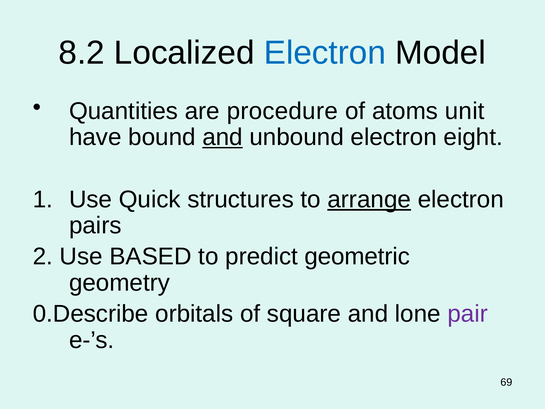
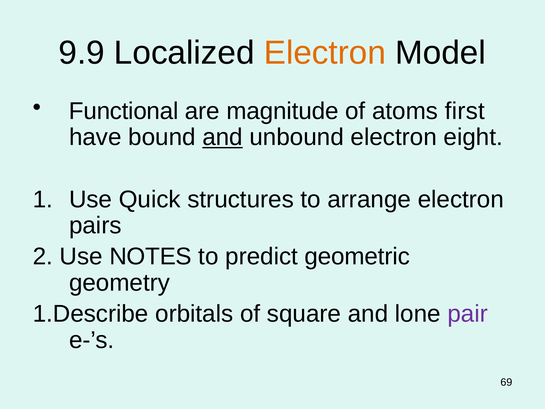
8.2: 8.2 -> 9.9
Electron at (325, 53) colour: blue -> orange
Quantities: Quantities -> Functional
procedure: procedure -> magnitude
unit: unit -> first
arrange underline: present -> none
BASED: BASED -> NOTES
0.Describe: 0.Describe -> 1.Describe
